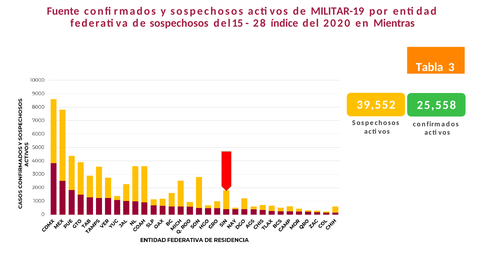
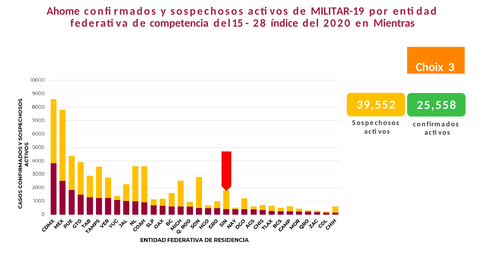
Fuente: Fuente -> Ahome
de sospechosos: sospechosos -> competencia
Tabla: Tabla -> Choix
